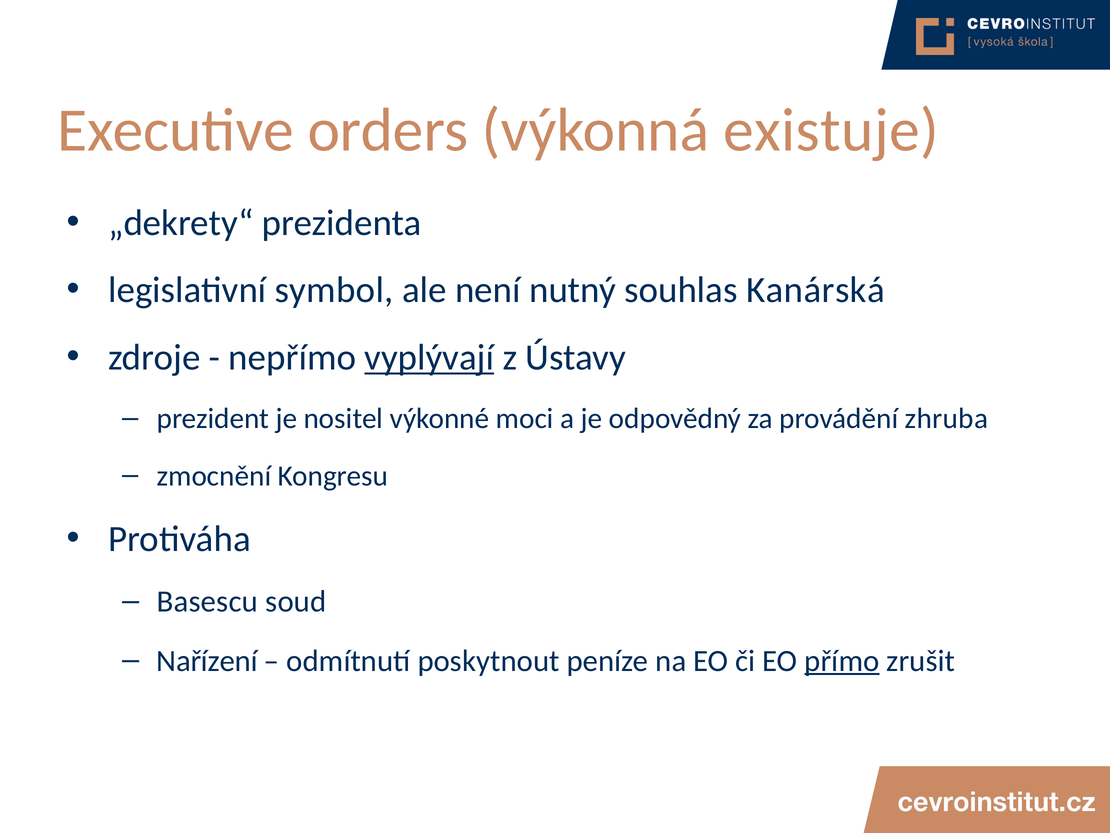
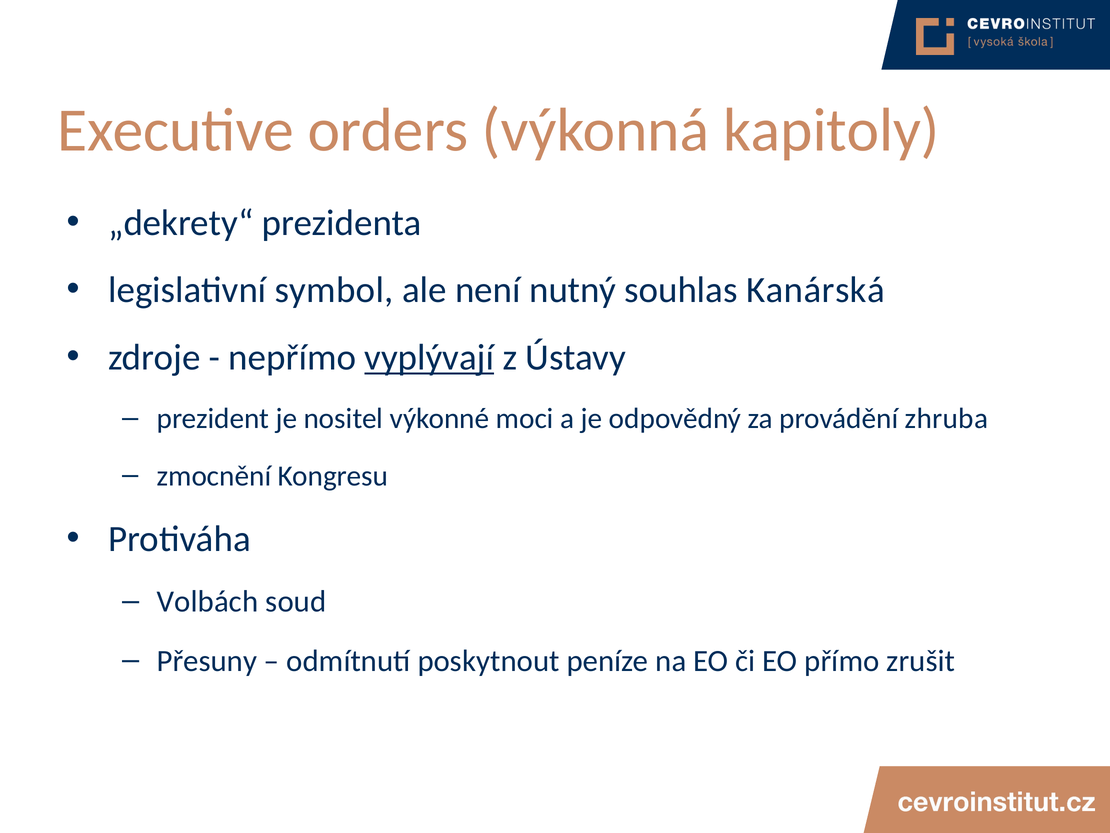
existuje: existuje -> kapitoly
Basescu: Basescu -> Volbách
Nařízení: Nařízení -> Přesuny
přímo underline: present -> none
